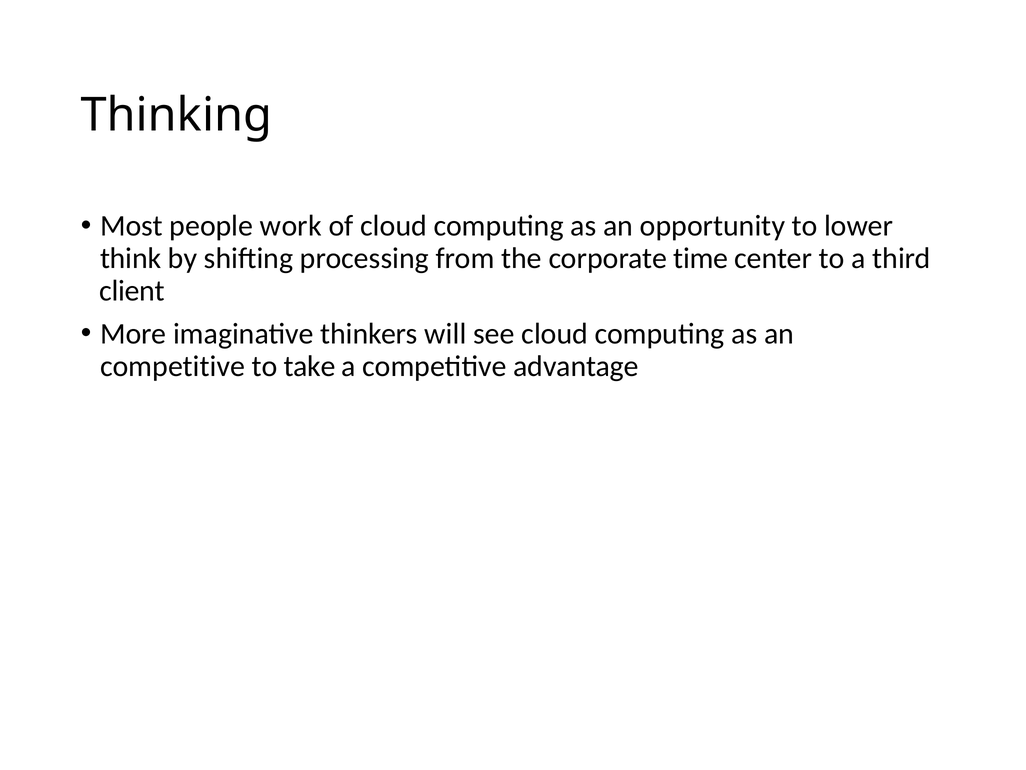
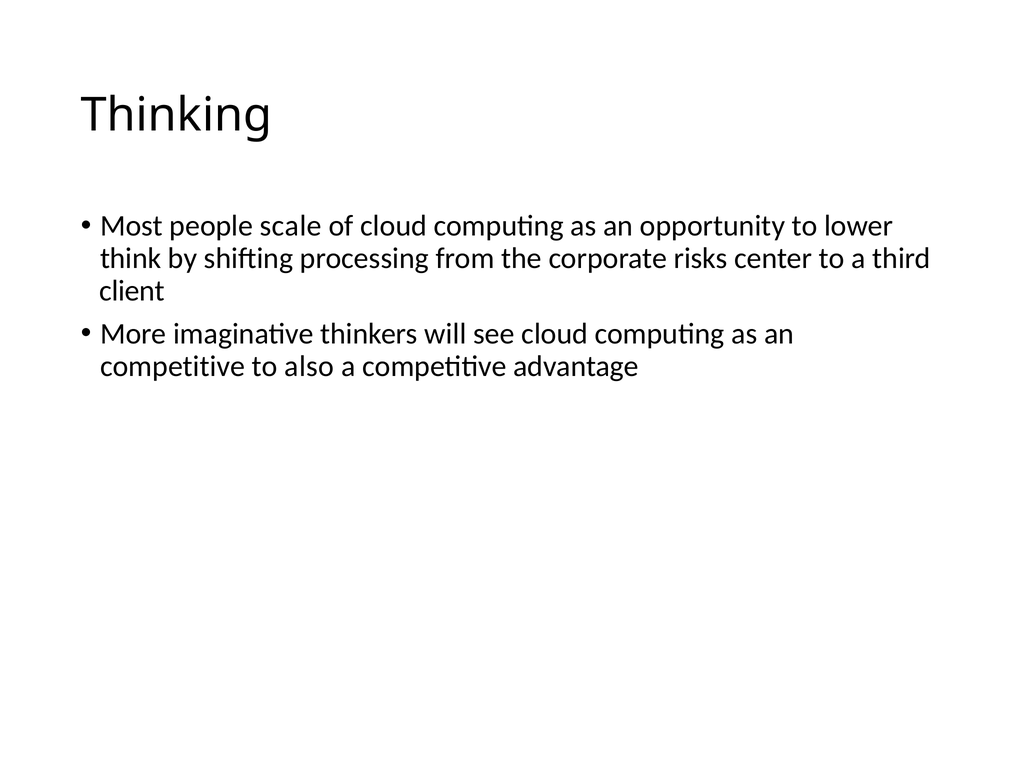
work: work -> scale
time: time -> risks
take: take -> also
